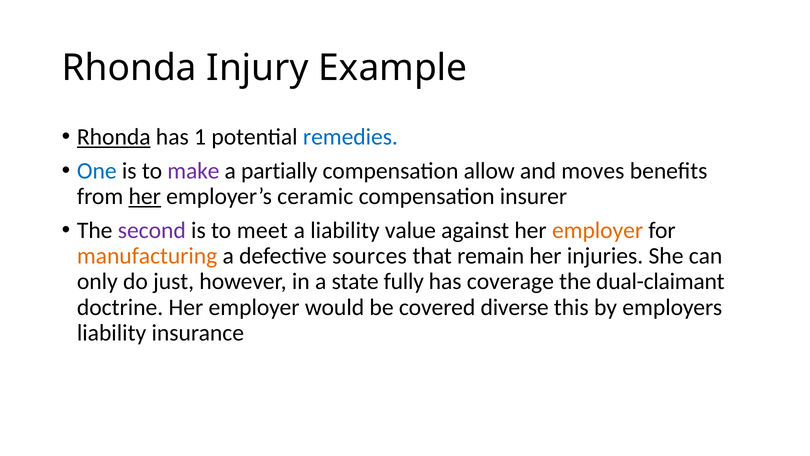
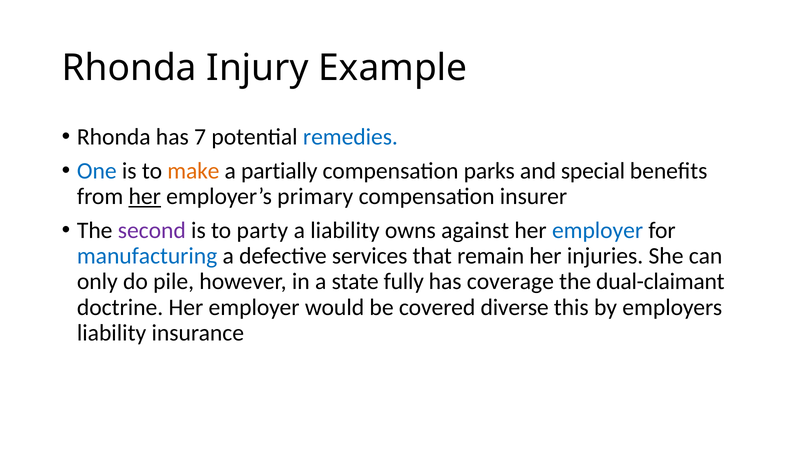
Rhonda at (114, 137) underline: present -> none
1: 1 -> 7
make colour: purple -> orange
allow: allow -> parks
moves: moves -> special
ceramic: ceramic -> primary
meet: meet -> party
value: value -> owns
employer at (598, 230) colour: orange -> blue
manufacturing colour: orange -> blue
sources: sources -> services
just: just -> pile
